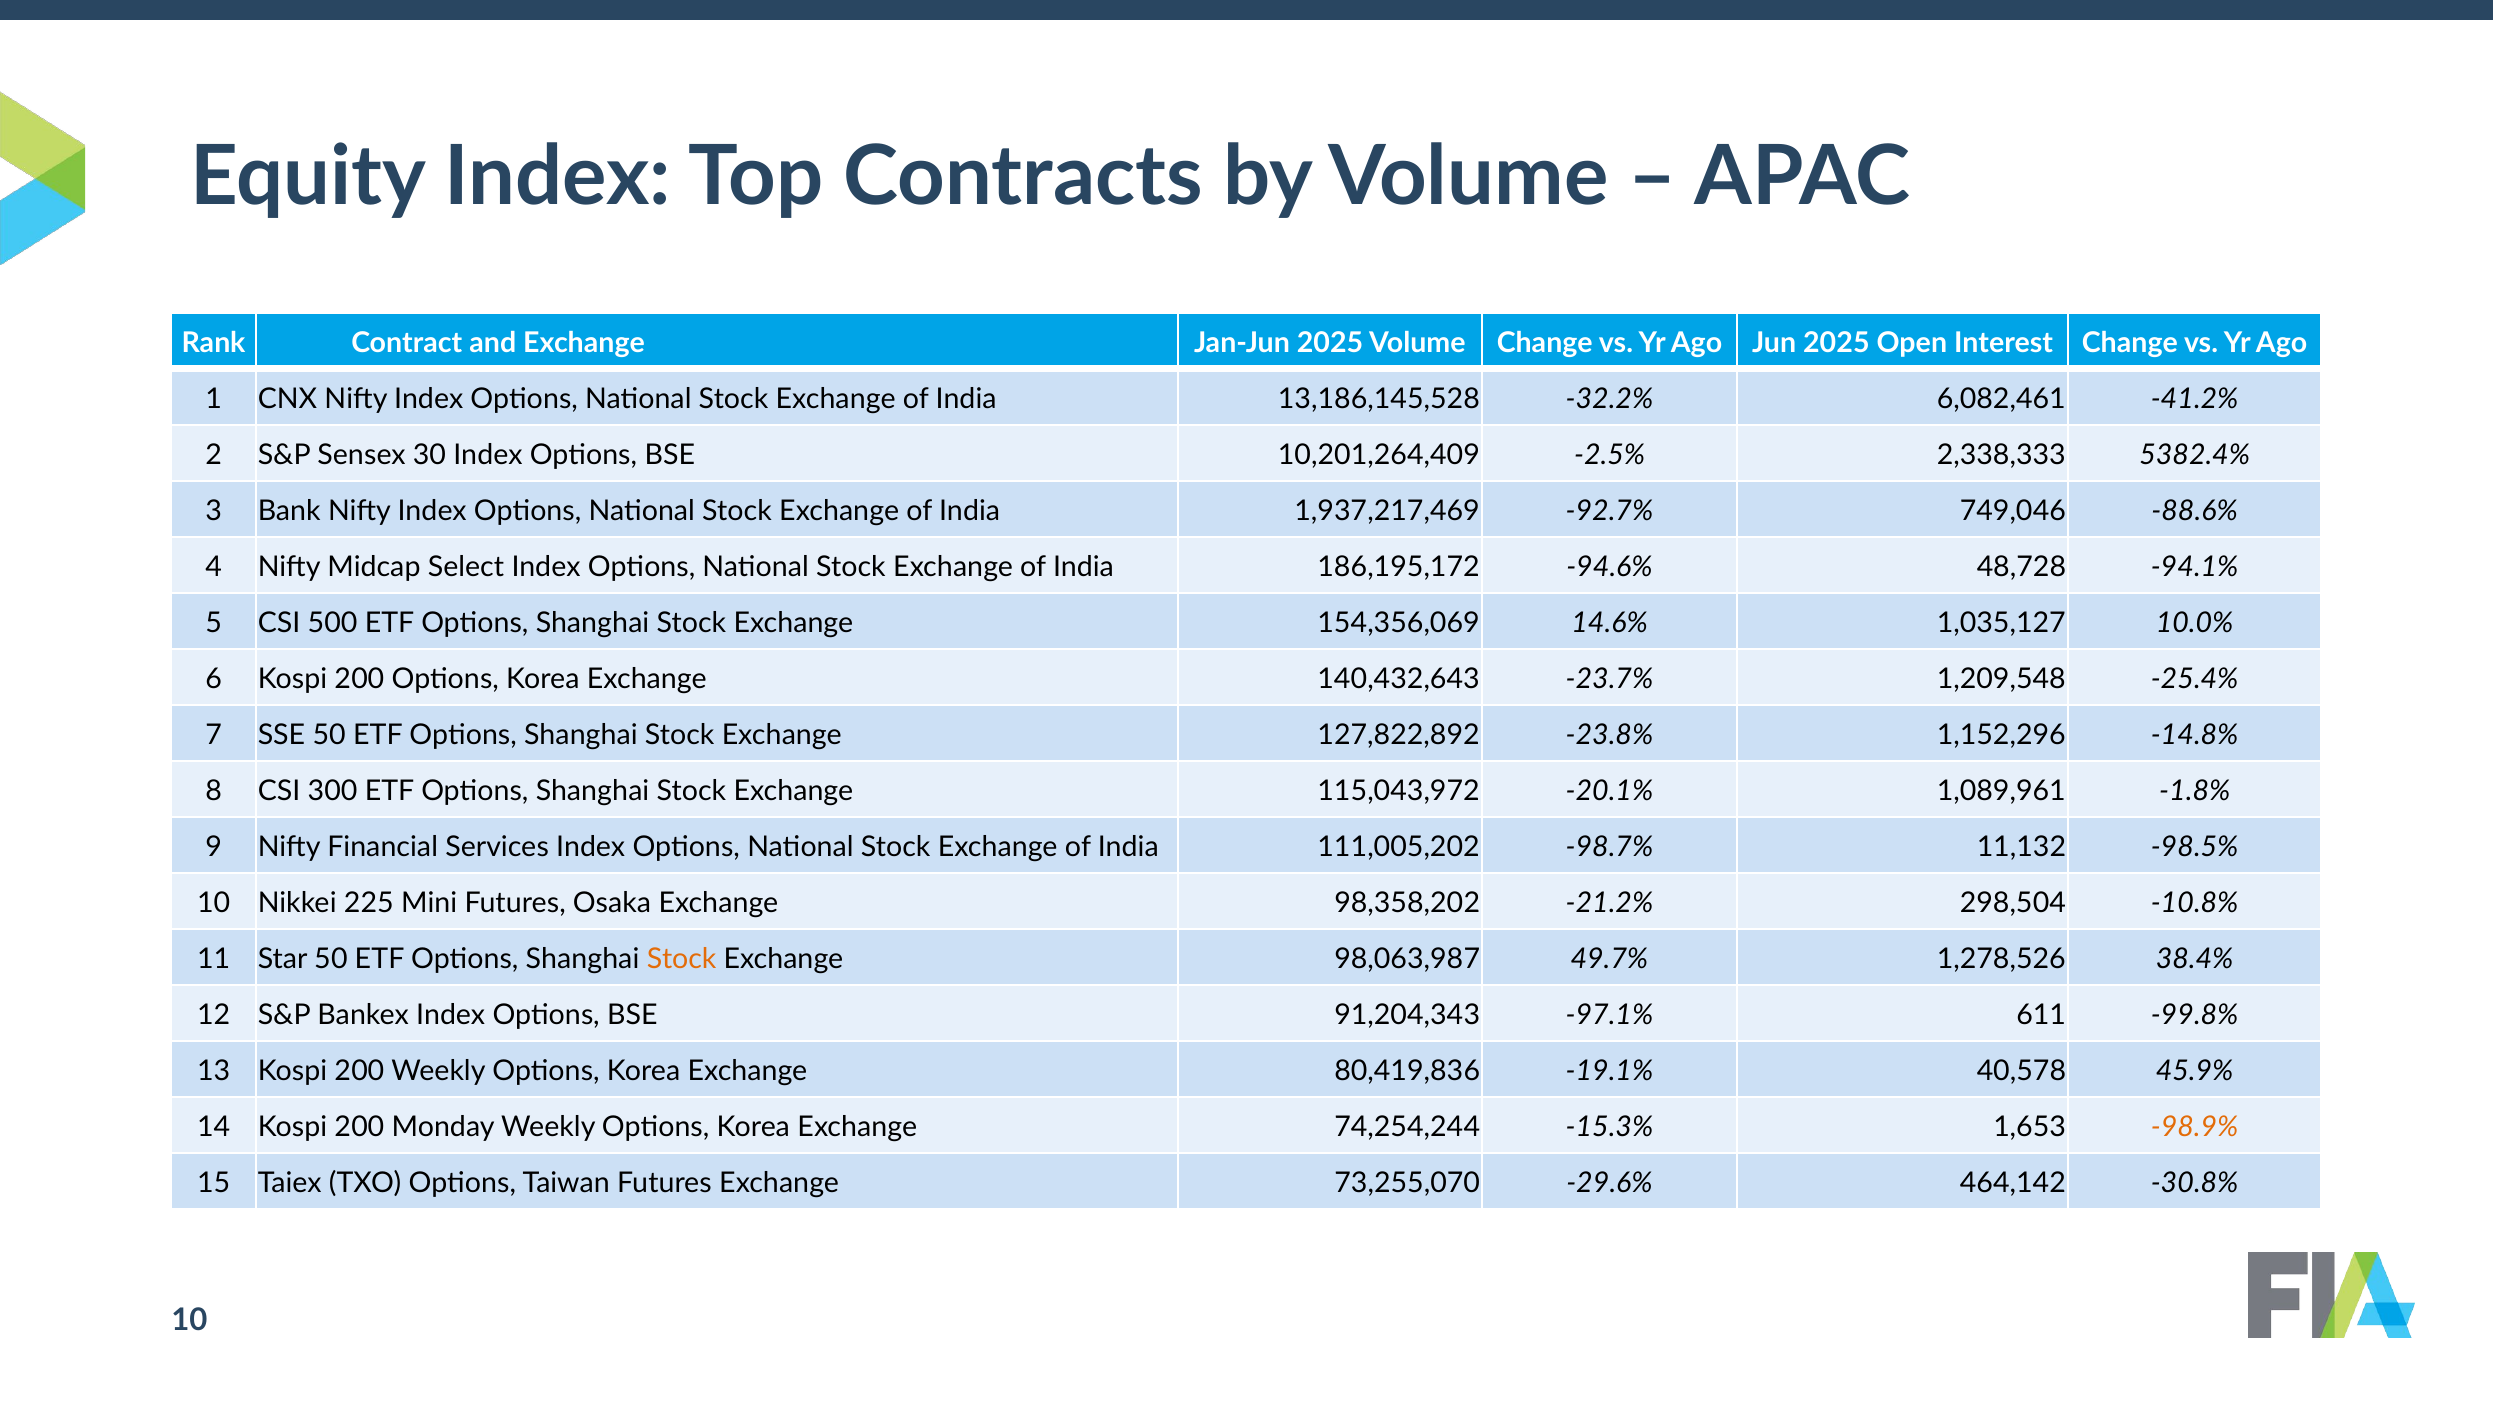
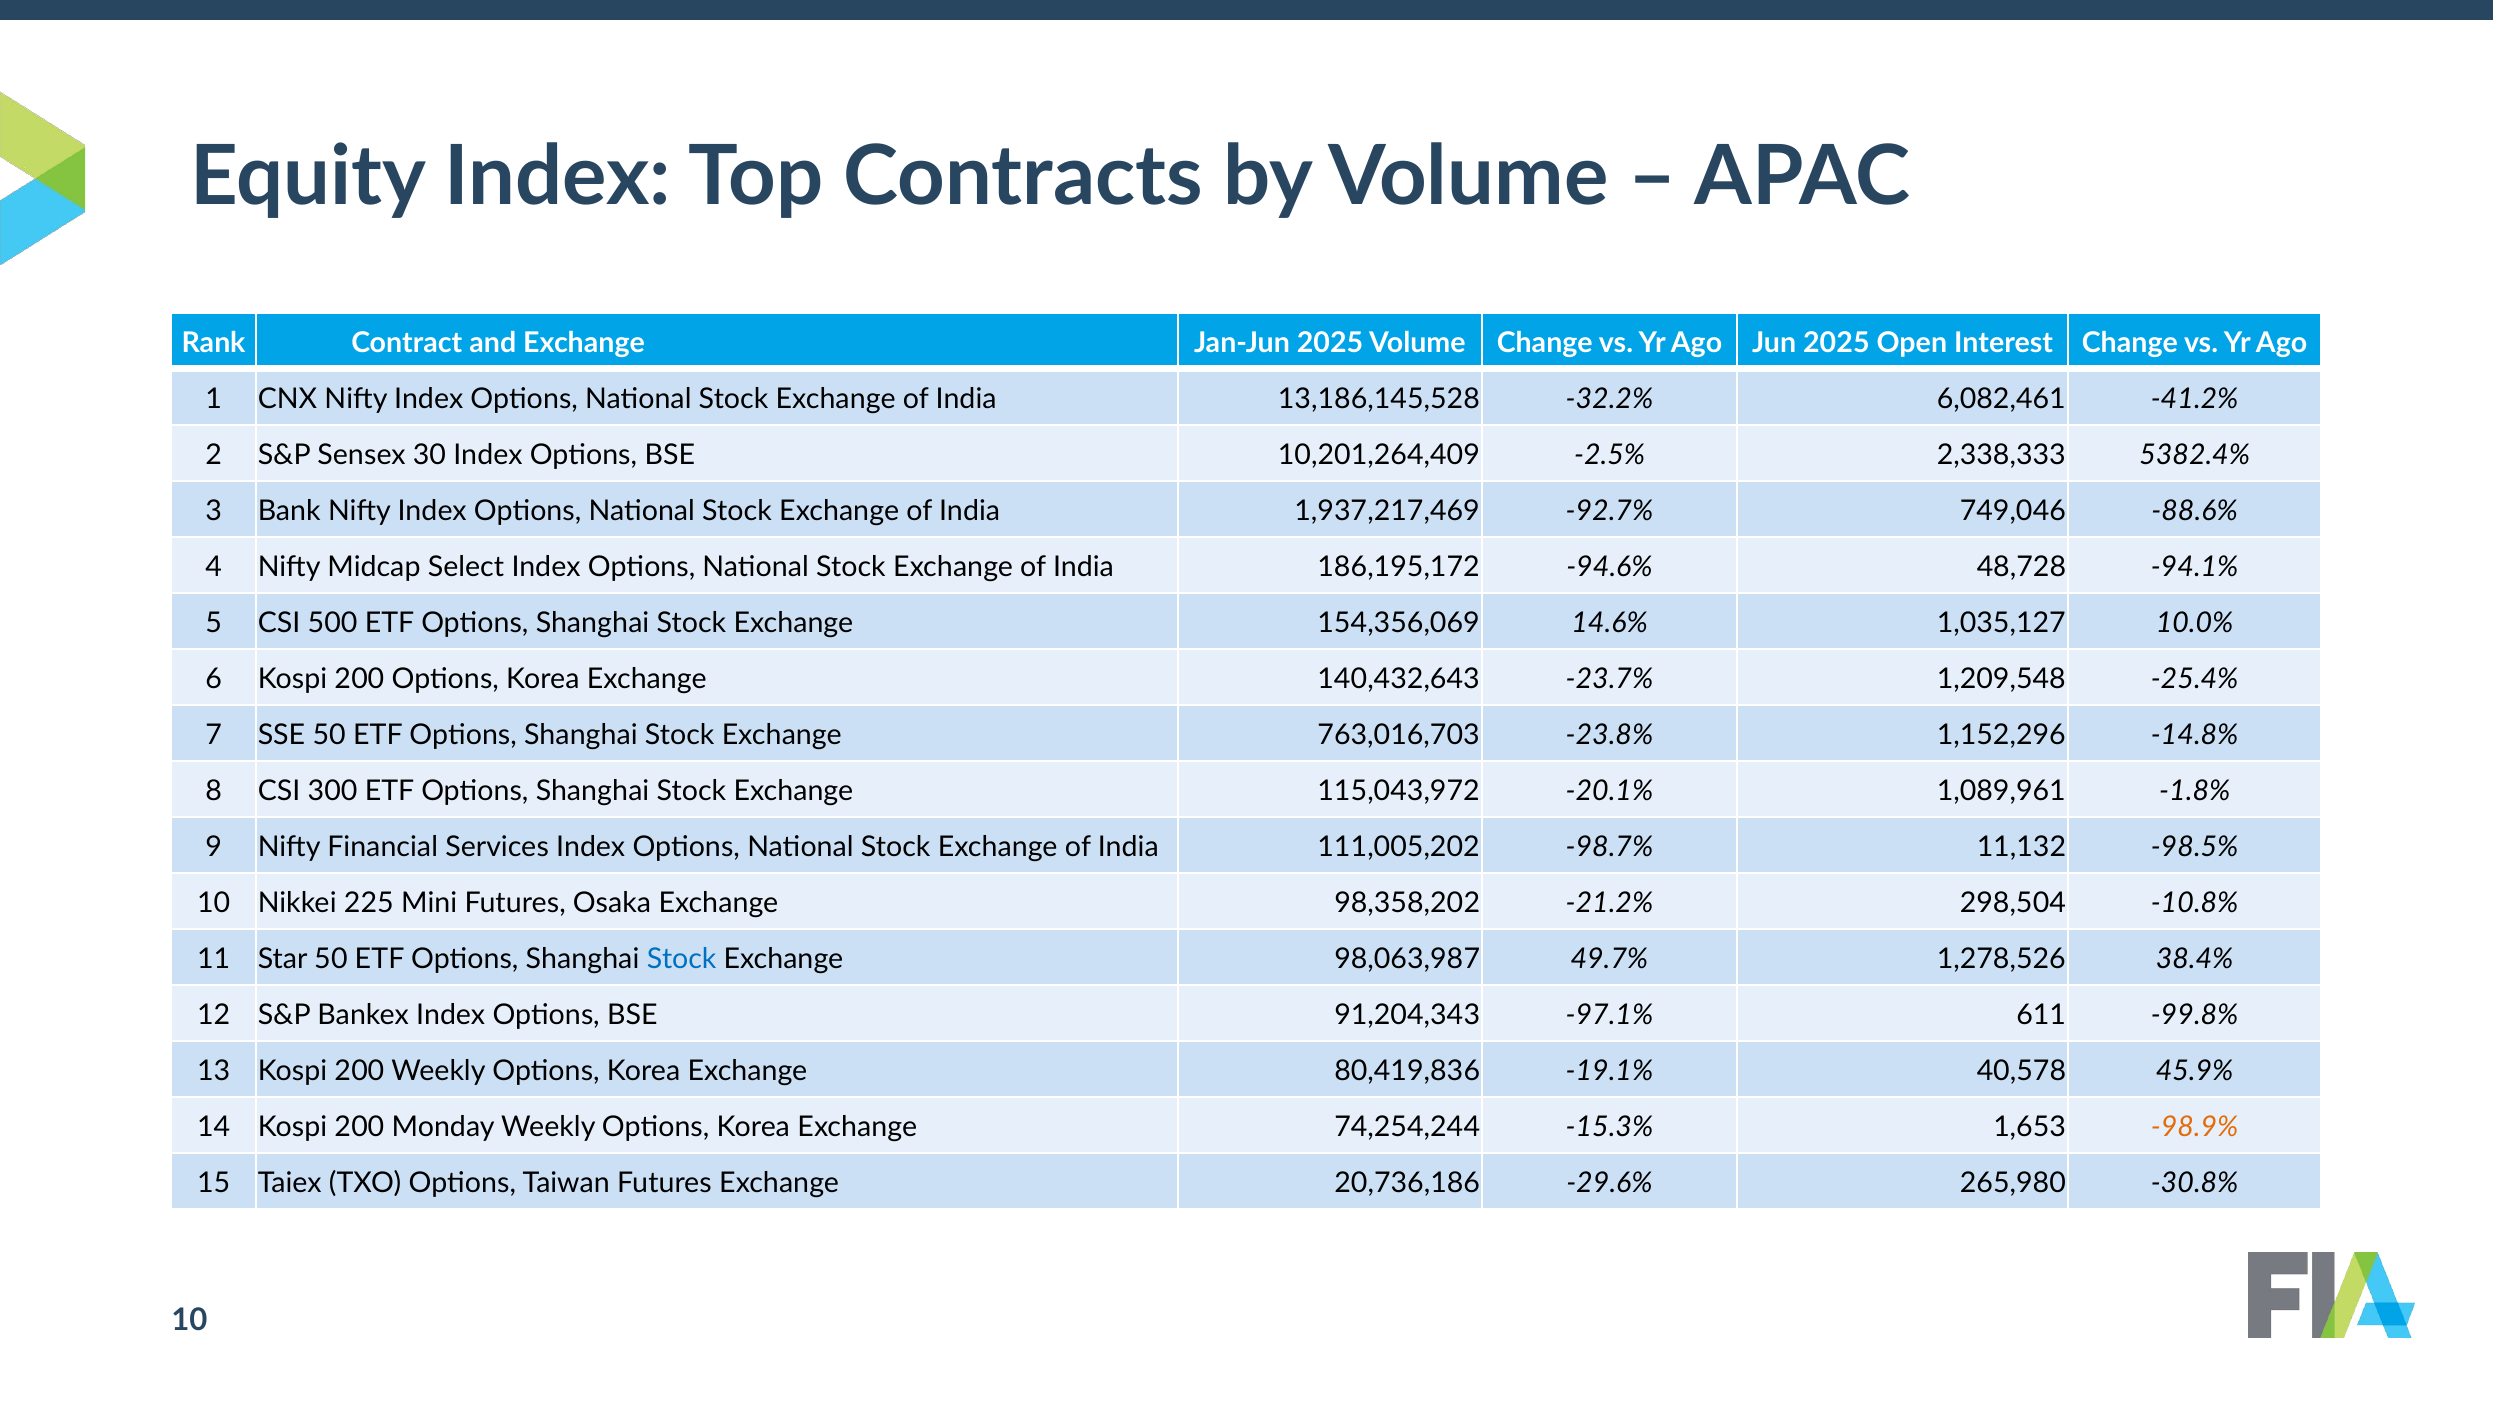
127,822,892: 127,822,892 -> 763,016,703
Stock at (682, 960) colour: orange -> blue
73,255,070: 73,255,070 -> 20,736,186
464,142: 464,142 -> 265,980
